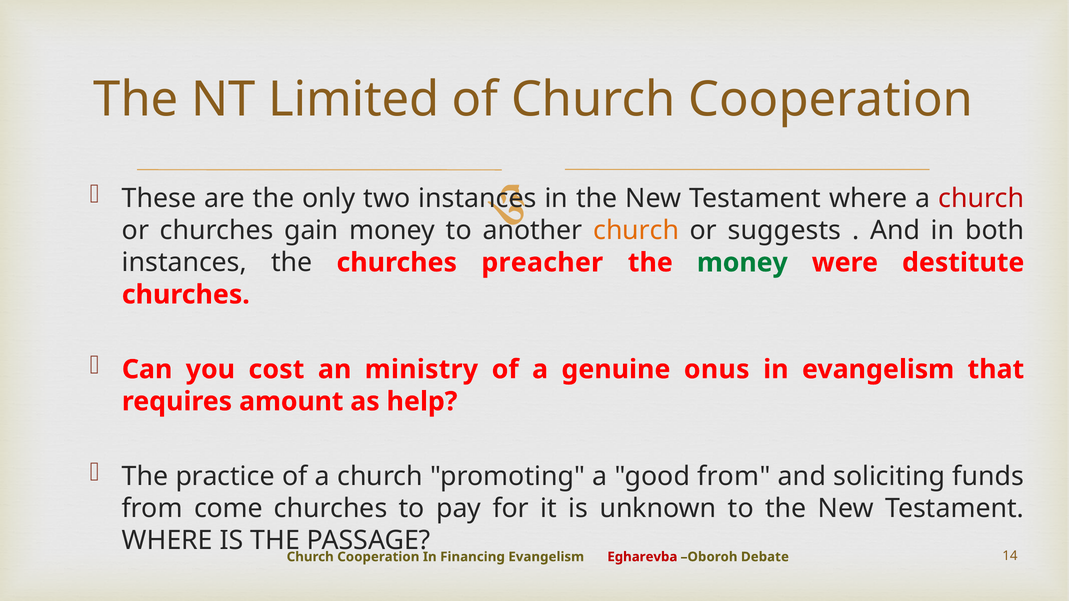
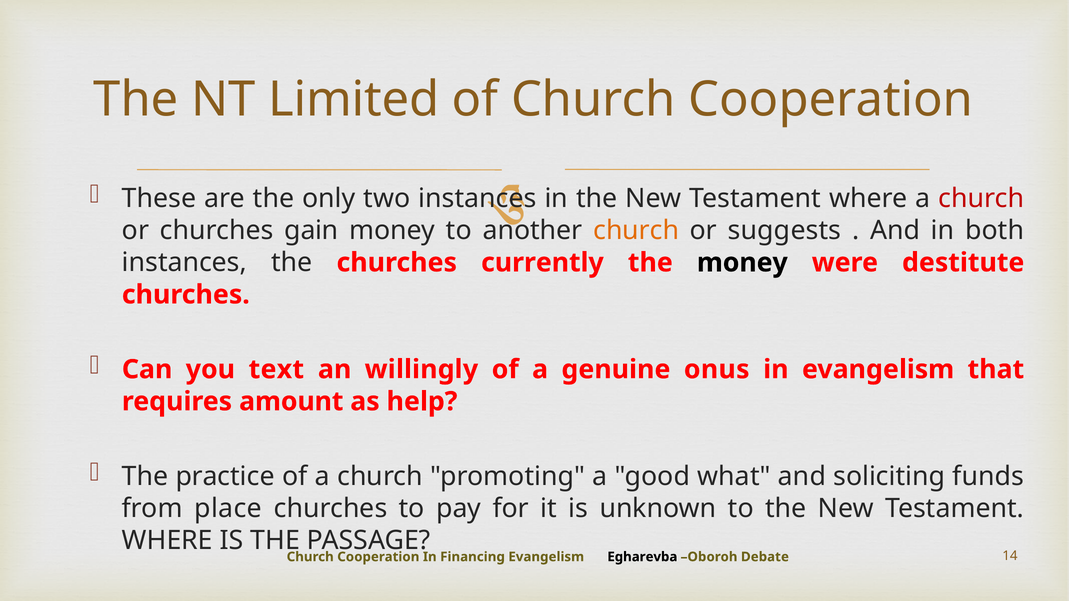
preacher: preacher -> currently
money at (742, 263) colour: green -> black
cost: cost -> text
ministry: ministry -> willingly
good from: from -> what
come: come -> place
Egharevba colour: red -> black
